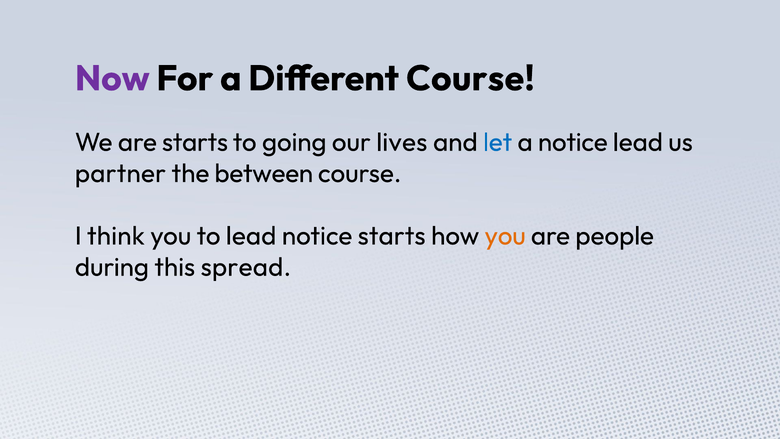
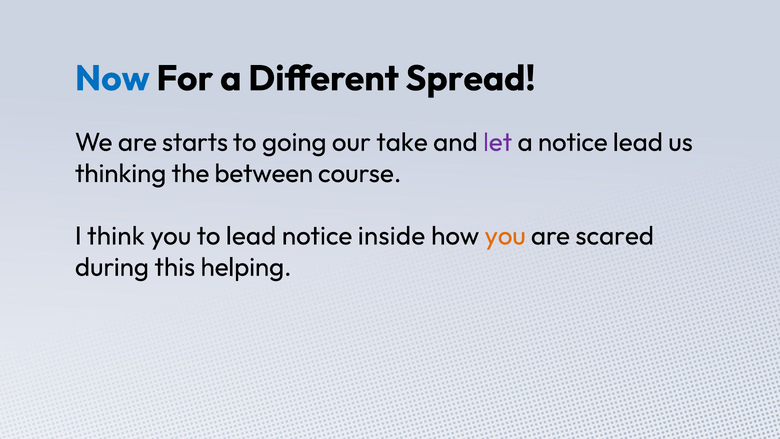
Now colour: purple -> blue
Different Course: Course -> Spread
lives: lives -> take
let colour: blue -> purple
partner: partner -> thinking
notice starts: starts -> inside
people: people -> scared
spread: spread -> helping
